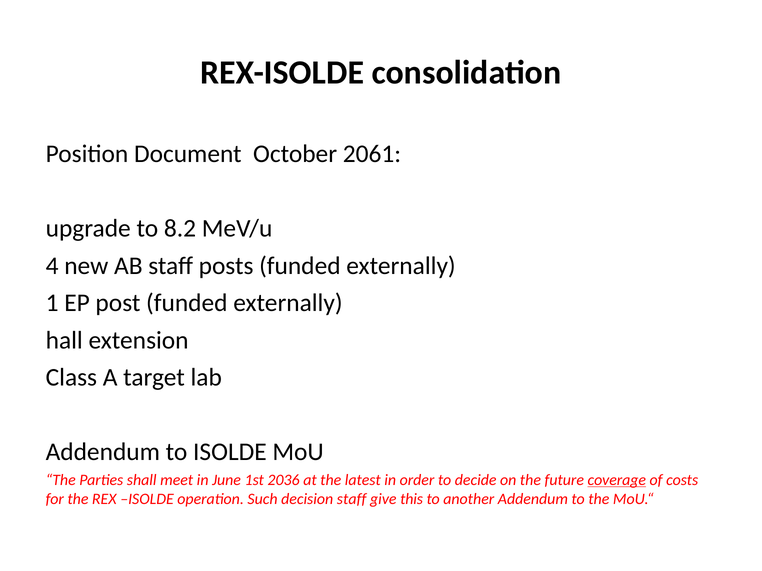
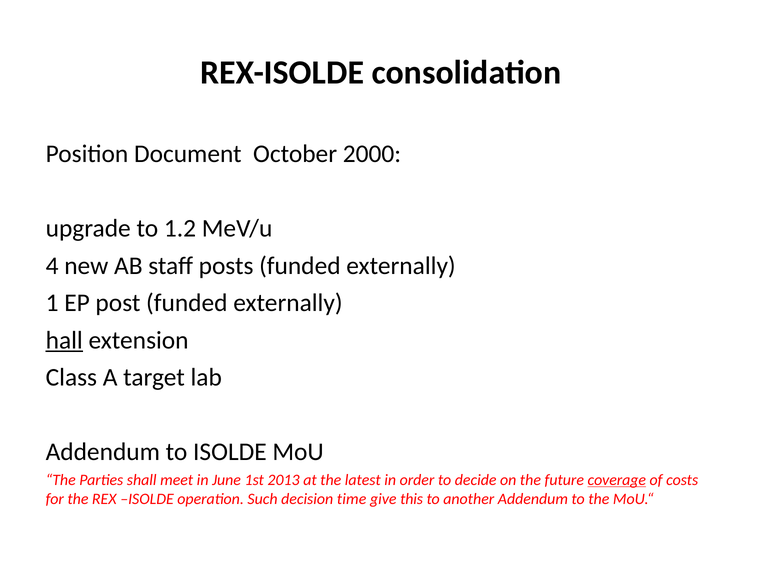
2061: 2061 -> 2000
8.2: 8.2 -> 1.2
hall underline: none -> present
2036: 2036 -> 2013
decision staff: staff -> time
